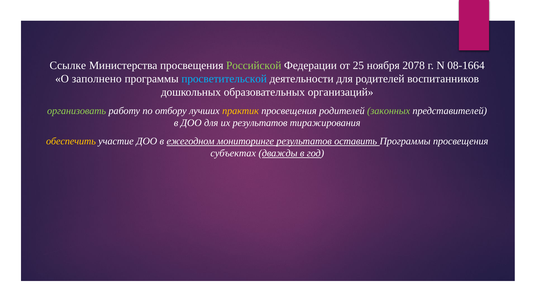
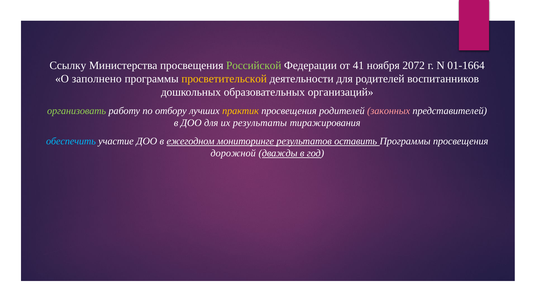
Ссылке: Ссылке -> Ссылку
25: 25 -> 41
2078: 2078 -> 2072
08-1664: 08-1664 -> 01-1664
просветительской colour: light blue -> yellow
законных colour: light green -> pink
их результатов: результатов -> результаты
обеспечить colour: yellow -> light blue
субъектах: субъектах -> дорожной
